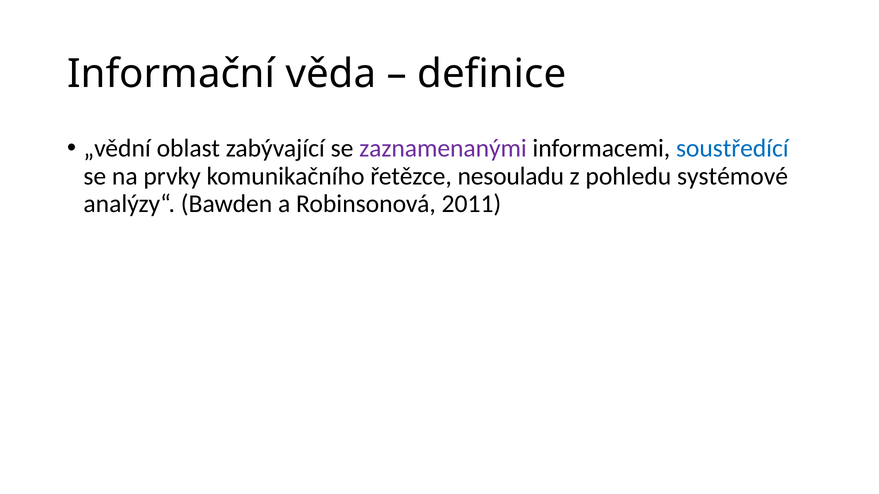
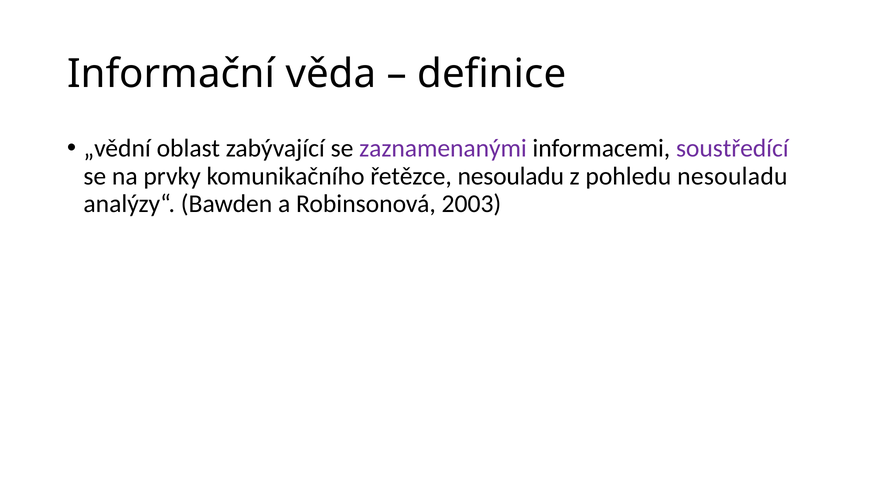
soustředící colour: blue -> purple
pohledu systémové: systémové -> nesouladu
2011: 2011 -> 2003
